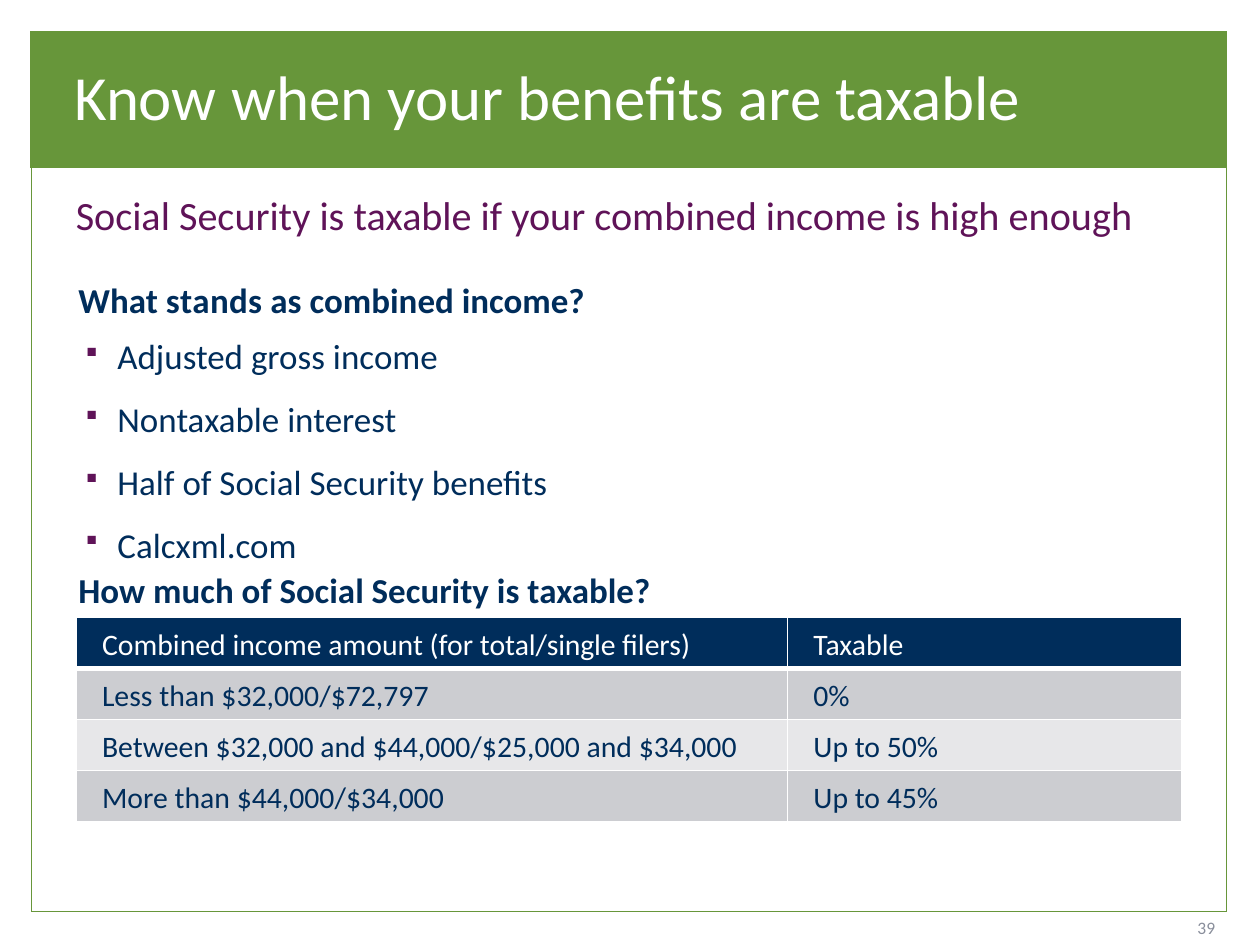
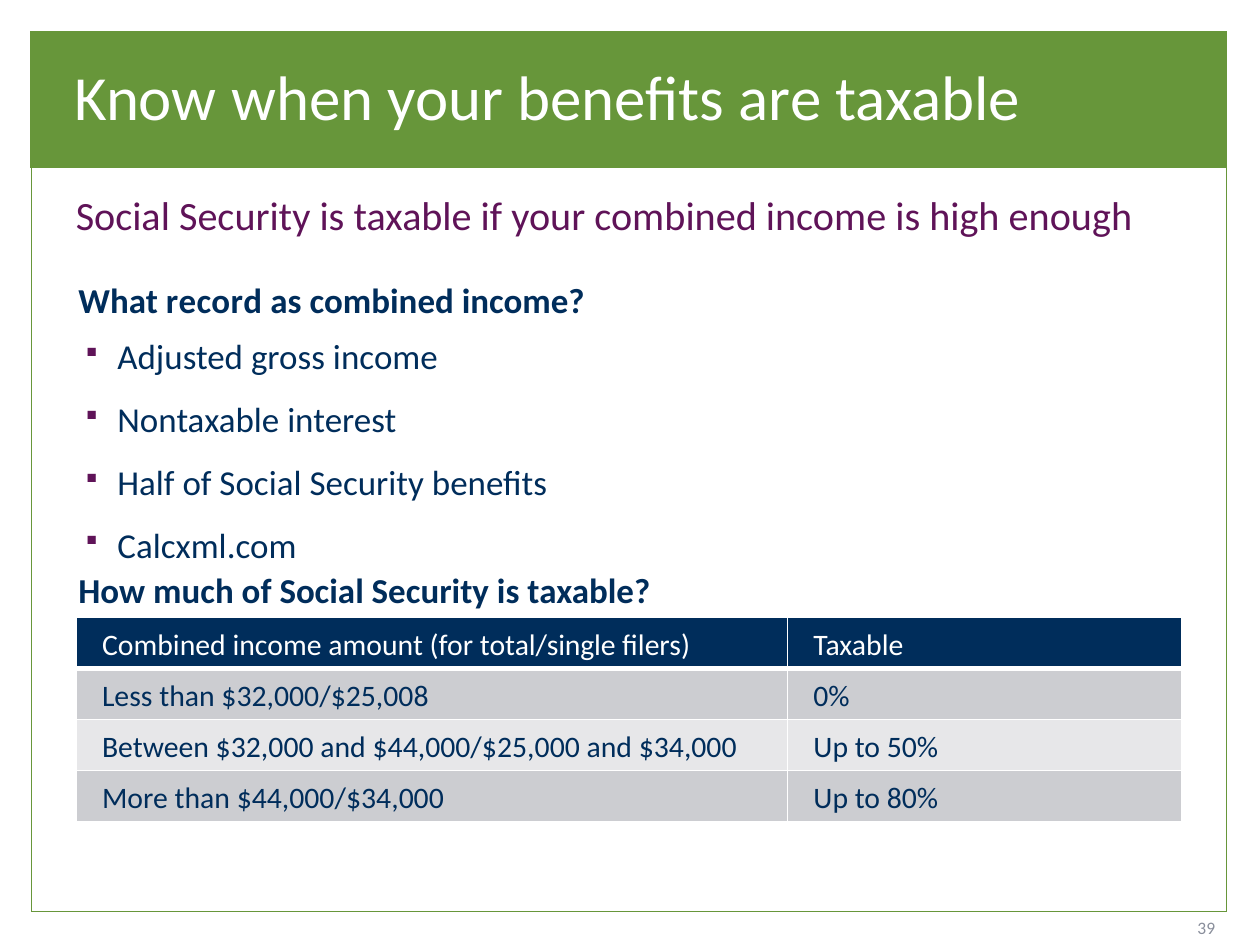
stands: stands -> record
$32,000/$72,797: $32,000/$72,797 -> $32,000/$25,008
45%: 45% -> 80%
